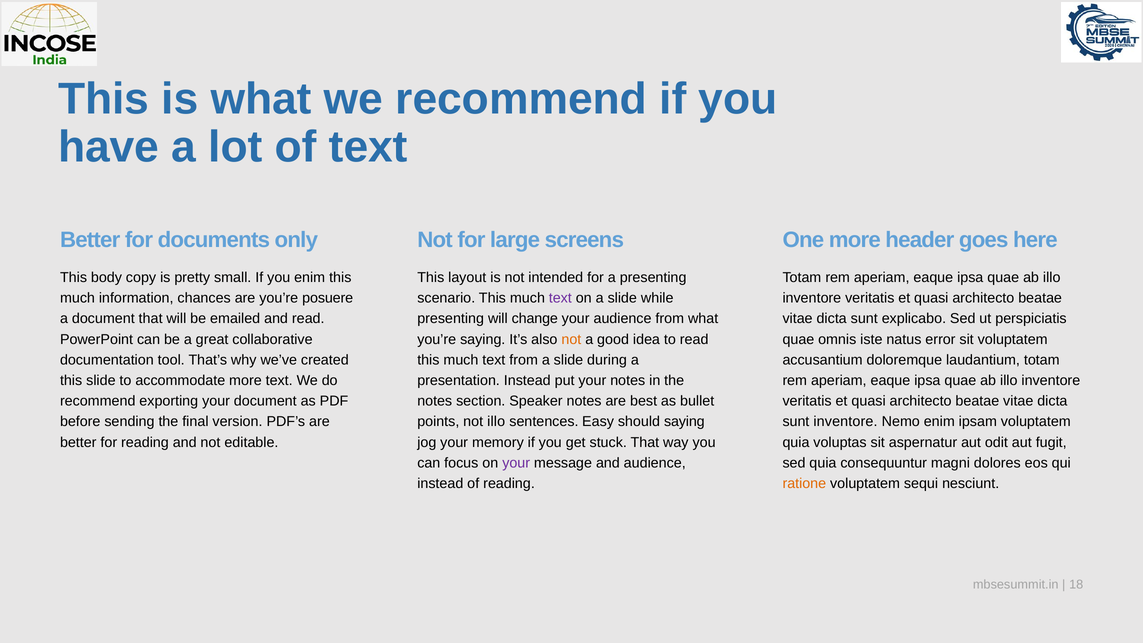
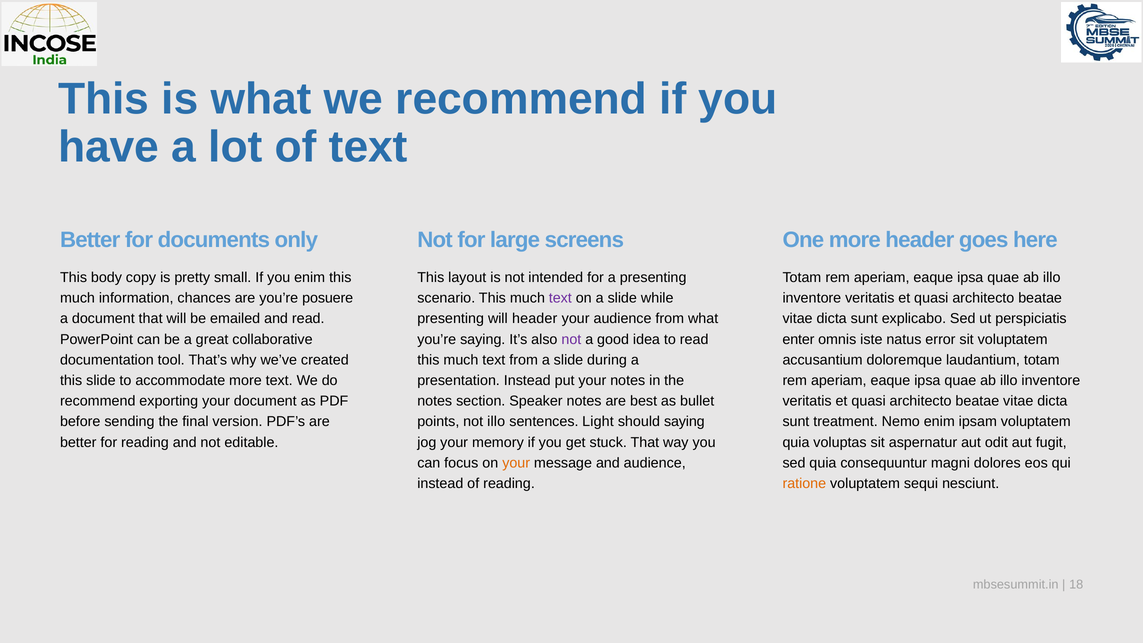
will change: change -> header
not at (571, 339) colour: orange -> purple
quae at (798, 339): quae -> enter
Easy: Easy -> Light
sunt inventore: inventore -> treatment
your at (516, 463) colour: purple -> orange
